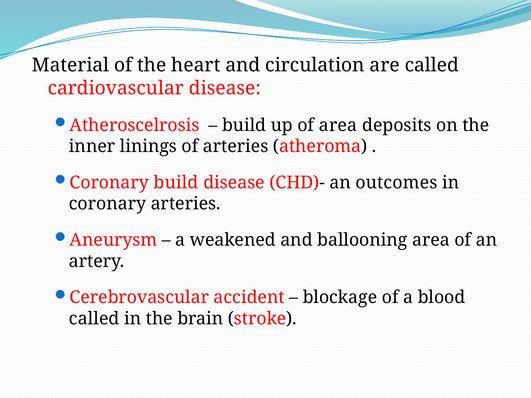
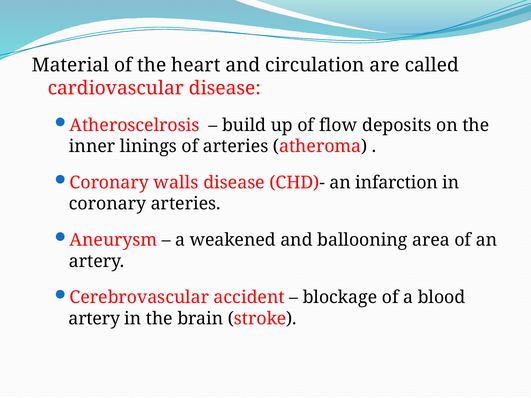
of area: area -> flow
Coronary build: build -> walls
outcomes: outcomes -> infarction
called at (94, 319): called -> artery
